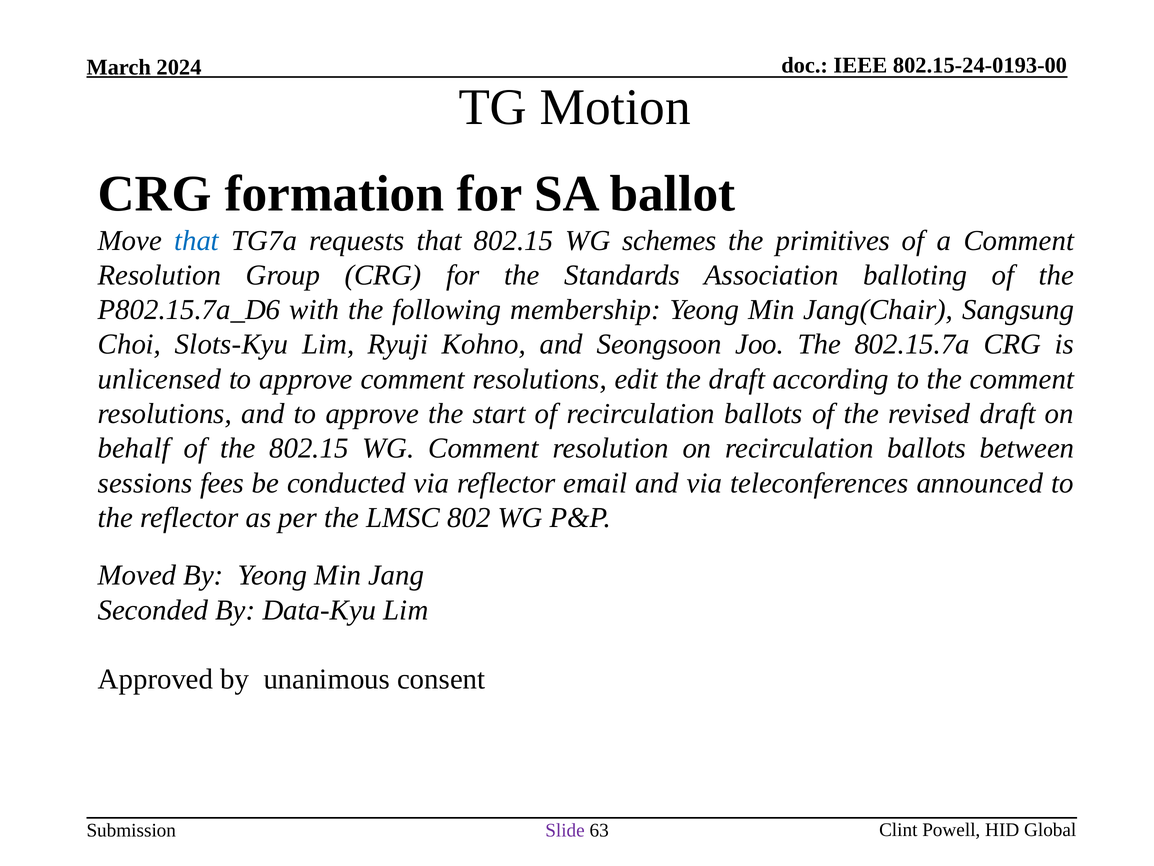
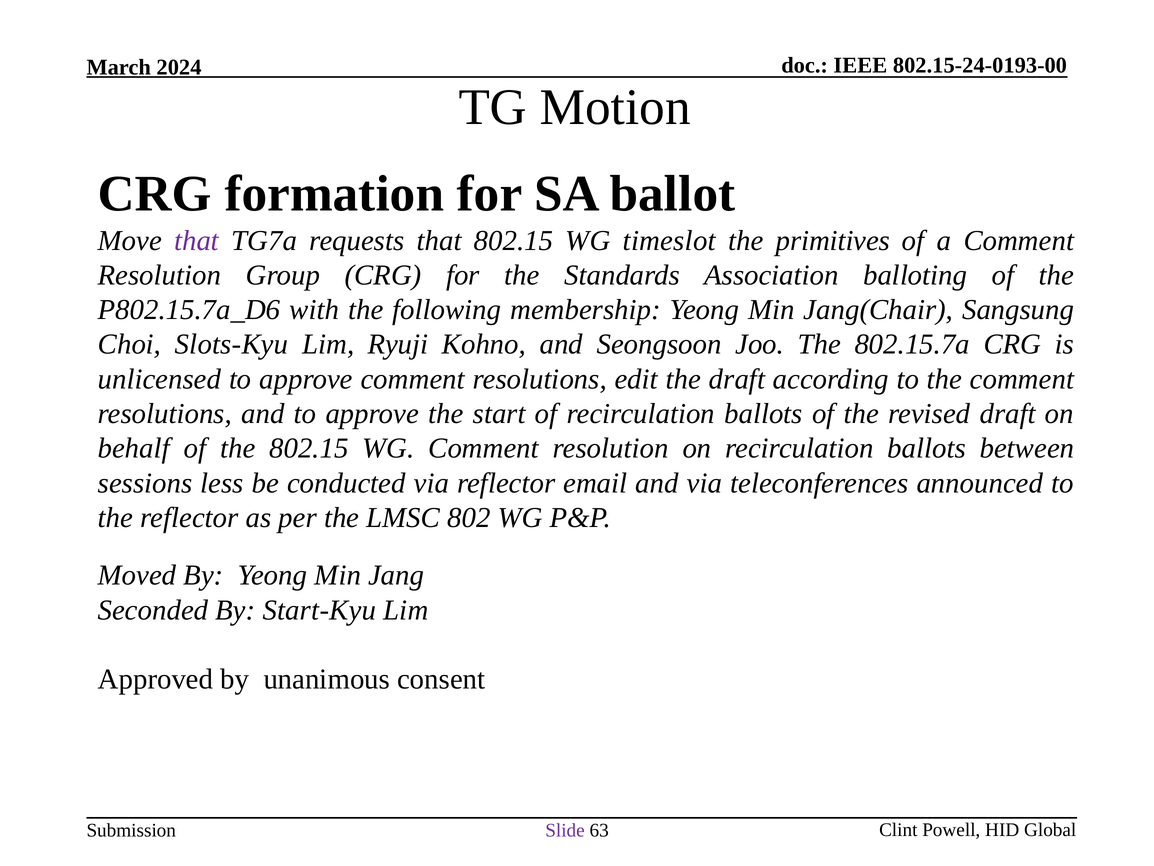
that at (197, 240) colour: blue -> purple
schemes: schemes -> timeslot
fees: fees -> less
Data-Kyu: Data-Kyu -> Start-Kyu
